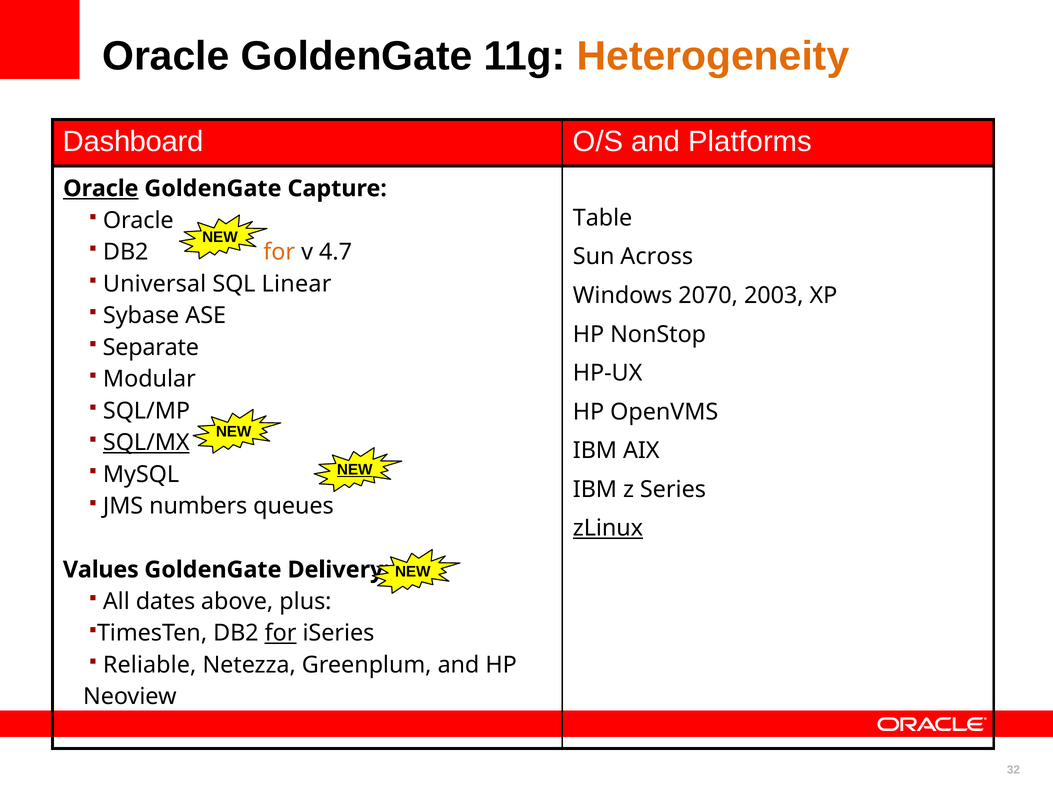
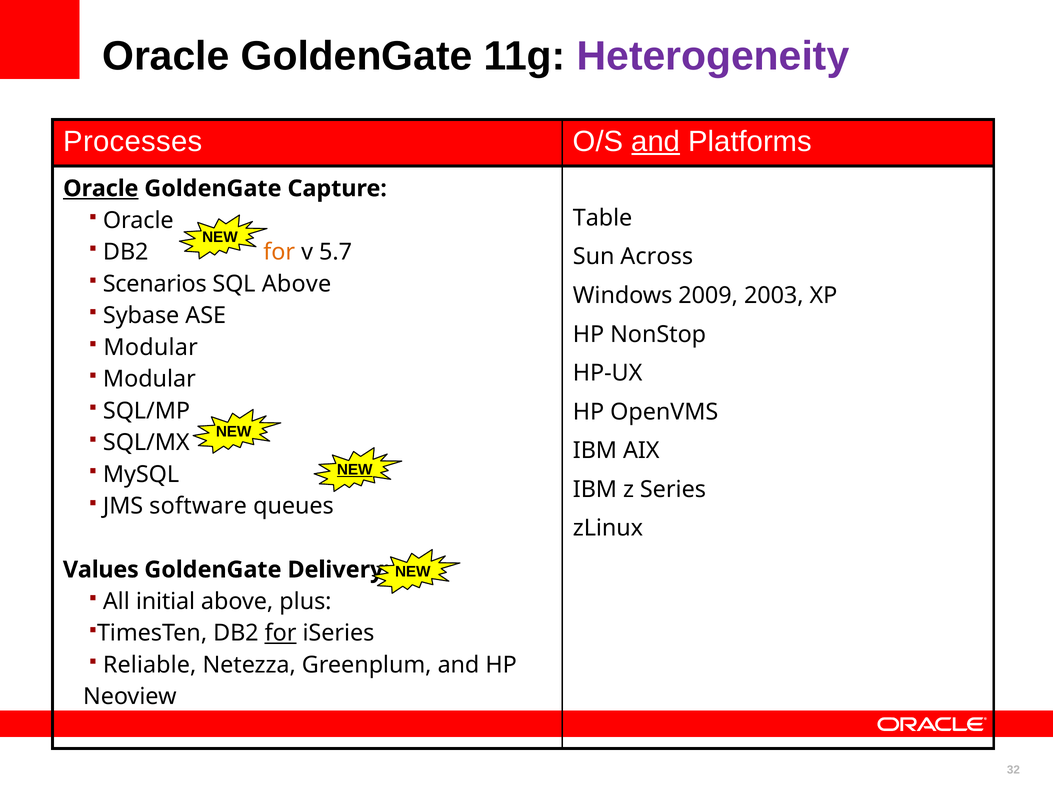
Heterogeneity colour: orange -> purple
Dashboard: Dashboard -> Processes
and at (656, 141) underline: none -> present
4.7: 4.7 -> 5.7
Universal: Universal -> Scenarios
SQL Linear: Linear -> Above
2070: 2070 -> 2009
Separate at (151, 347): Separate -> Modular
SQL/MX underline: present -> none
numbers: numbers -> software
zLinux underline: present -> none
dates: dates -> initial
